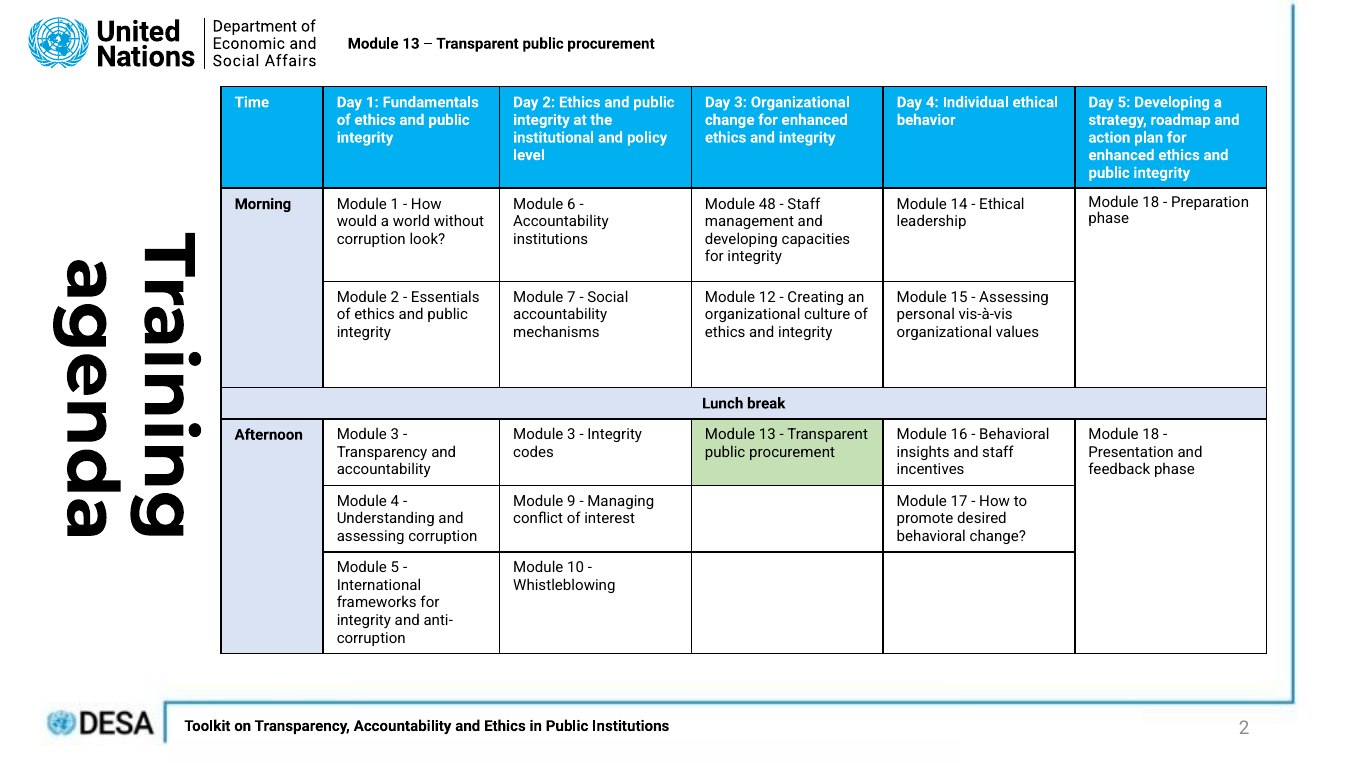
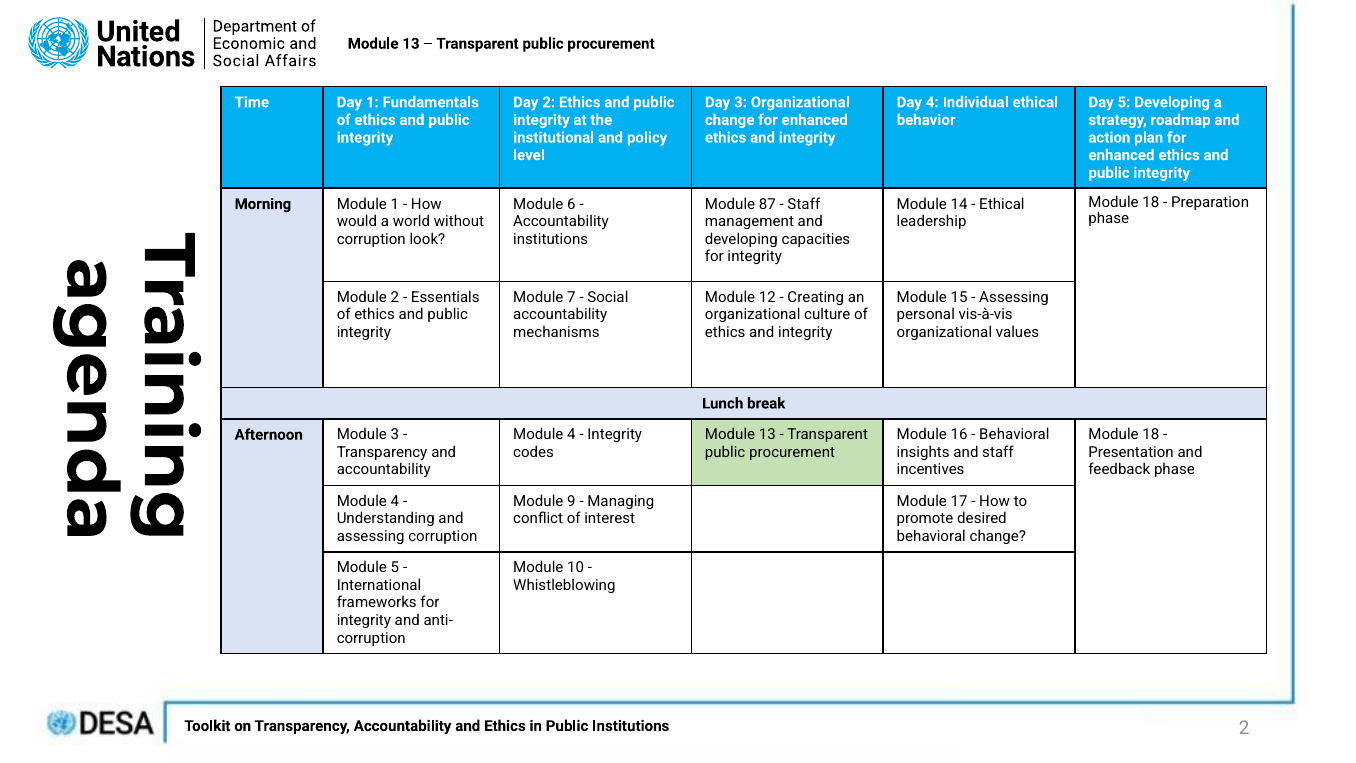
48: 48 -> 87
3 at (571, 435): 3 -> 4
